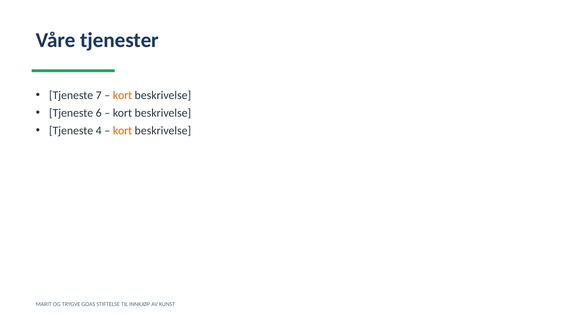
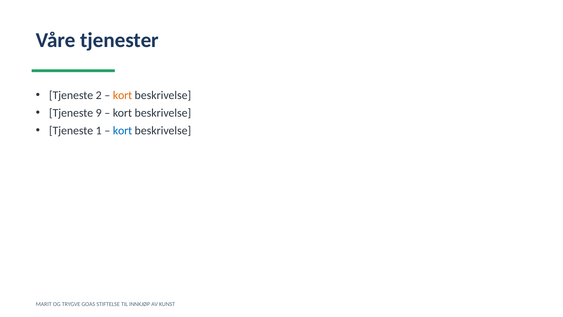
7: 7 -> 2
6: 6 -> 9
4: 4 -> 1
kort at (122, 131) colour: orange -> blue
